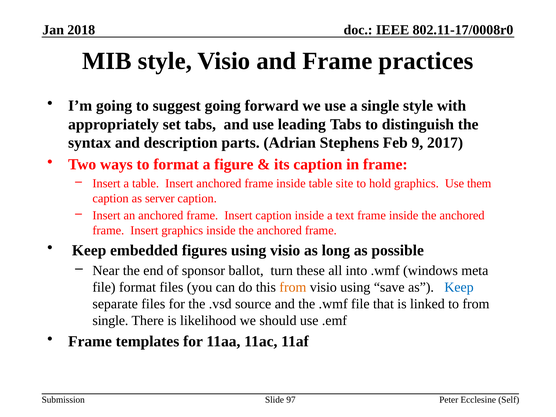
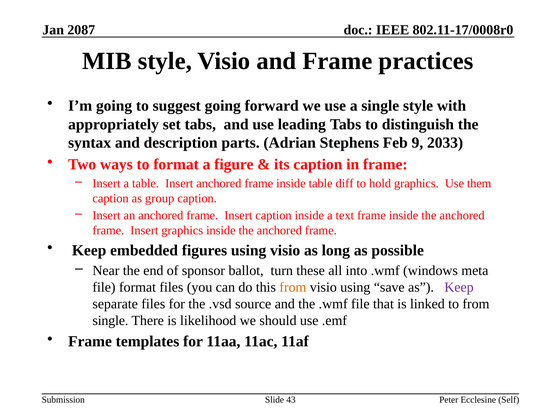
2018: 2018 -> 2087
2017: 2017 -> 2033
site: site -> diff
server: server -> group
Keep at (459, 287) colour: blue -> purple
97: 97 -> 43
